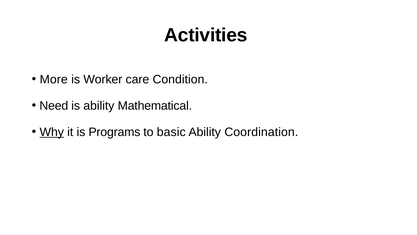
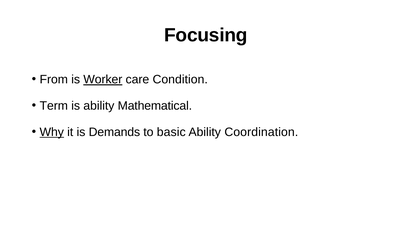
Activities: Activities -> Focusing
More: More -> From
Worker underline: none -> present
Need: Need -> Term
Programs: Programs -> Demands
